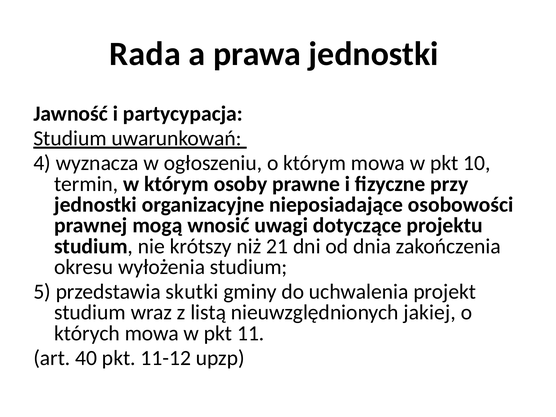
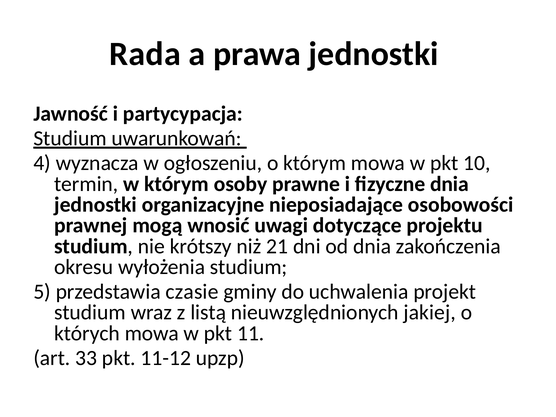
fizyczne przy: przy -> dnia
skutki: skutki -> czasie
40: 40 -> 33
